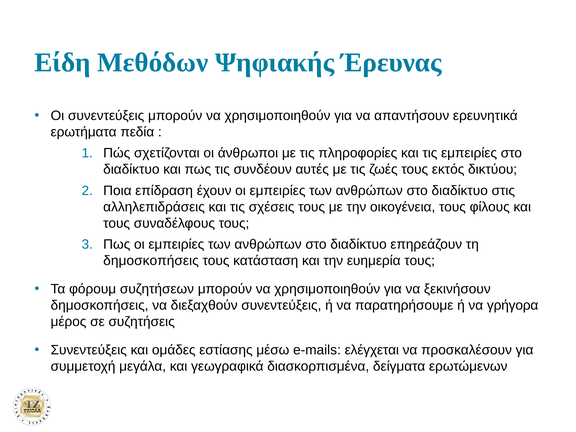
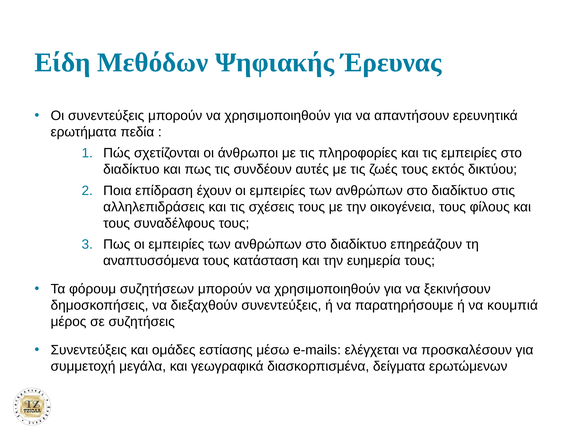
δημοσκοπήσεις at (151, 261): δημοσκοπήσεις -> αναπτυσσόμενα
γρήγορα: γρήγορα -> κουμπιά
